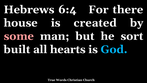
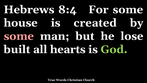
6:4: 6:4 -> 8:4
For there: there -> some
sort: sort -> lose
God colour: light blue -> light green
